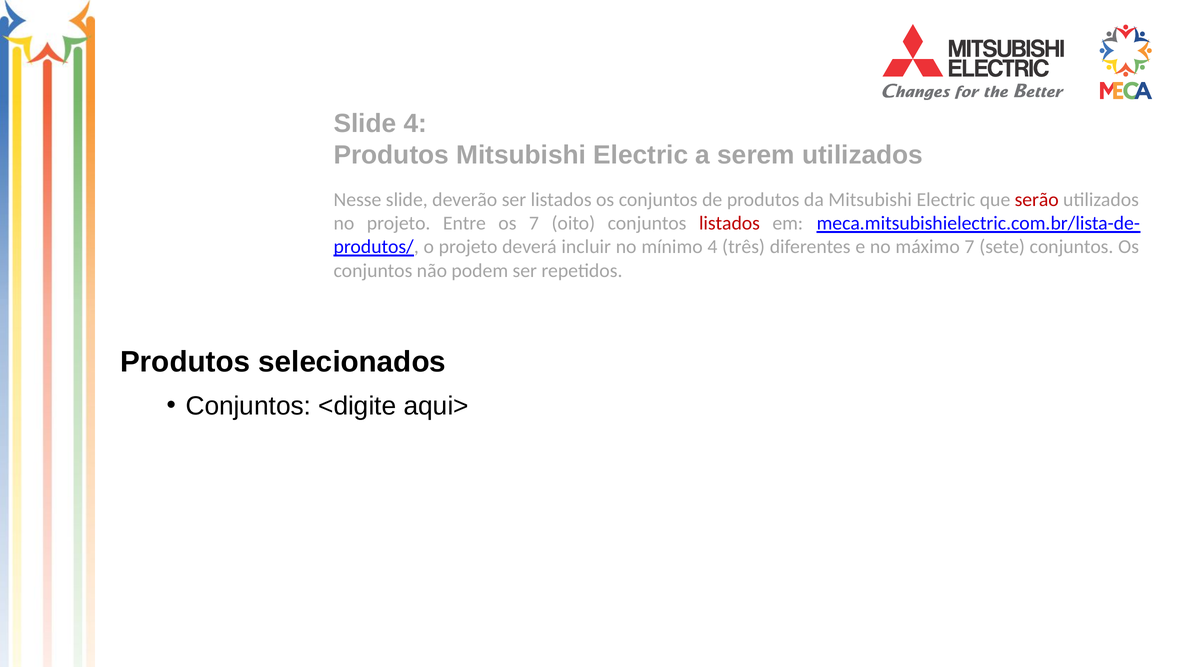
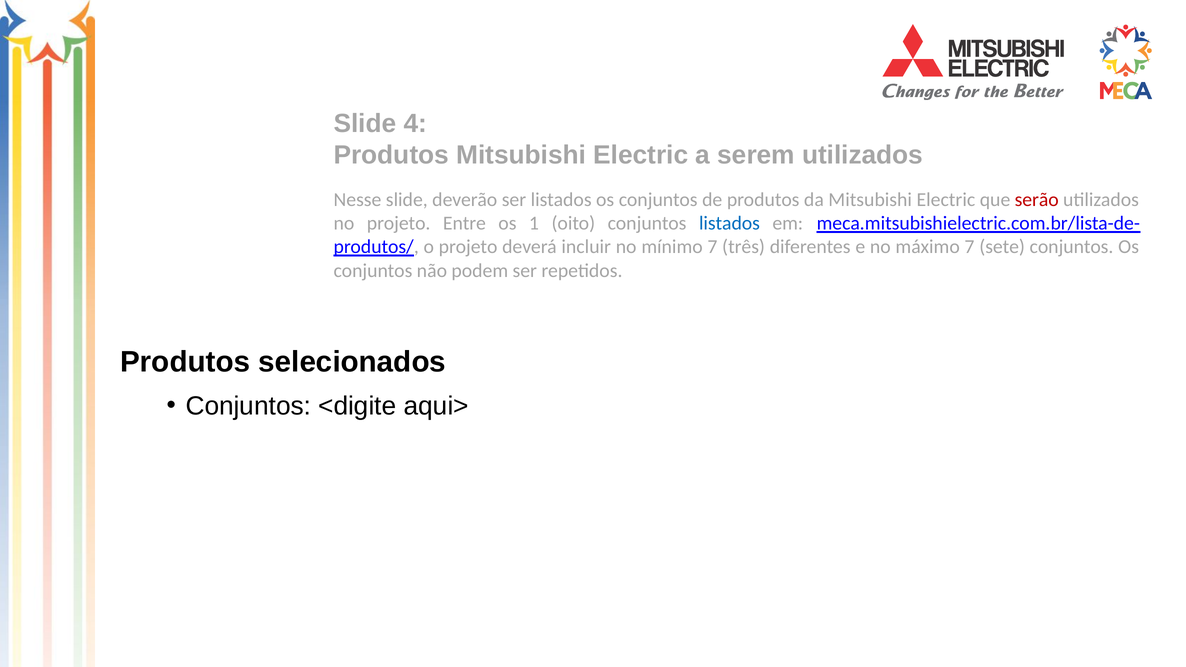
os 7: 7 -> 1
listados at (729, 223) colour: red -> blue
mínimo 4: 4 -> 7
